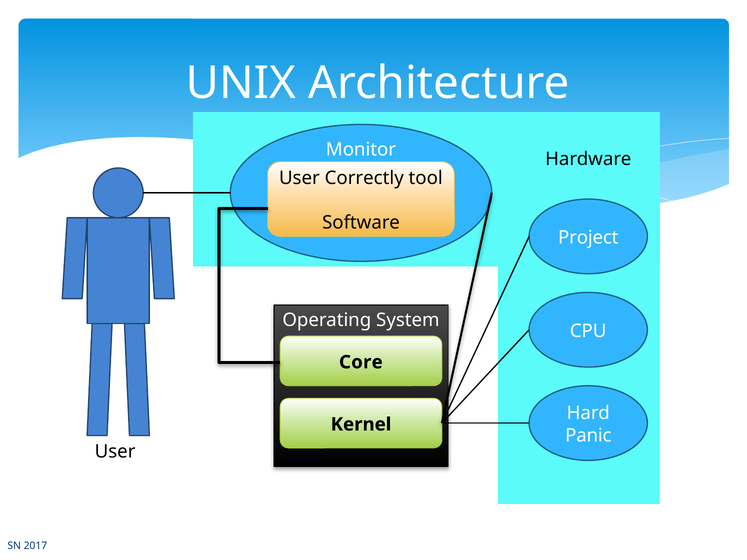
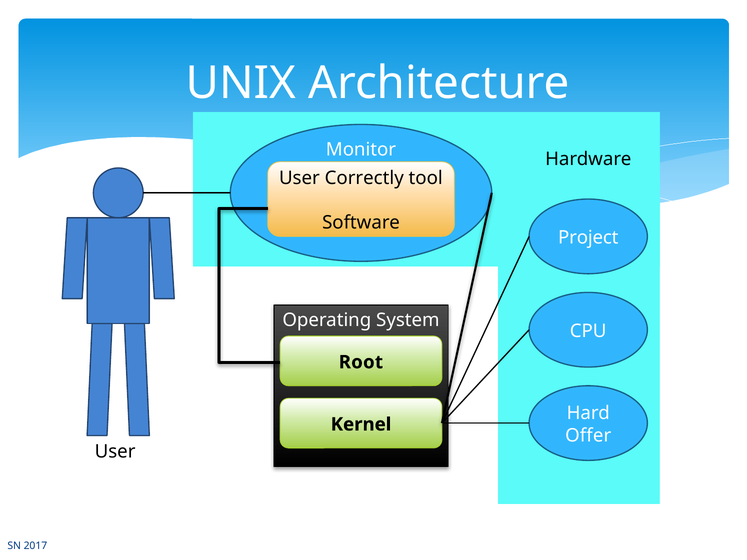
Core: Core -> Root
Panic: Panic -> Offer
